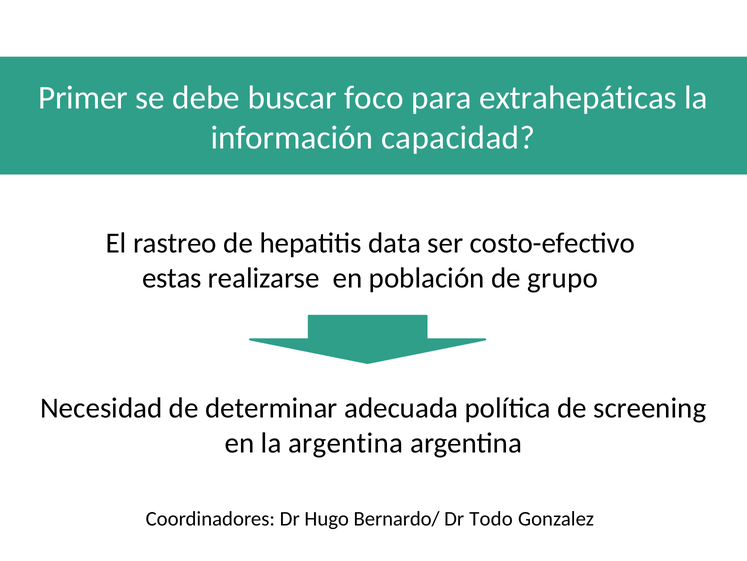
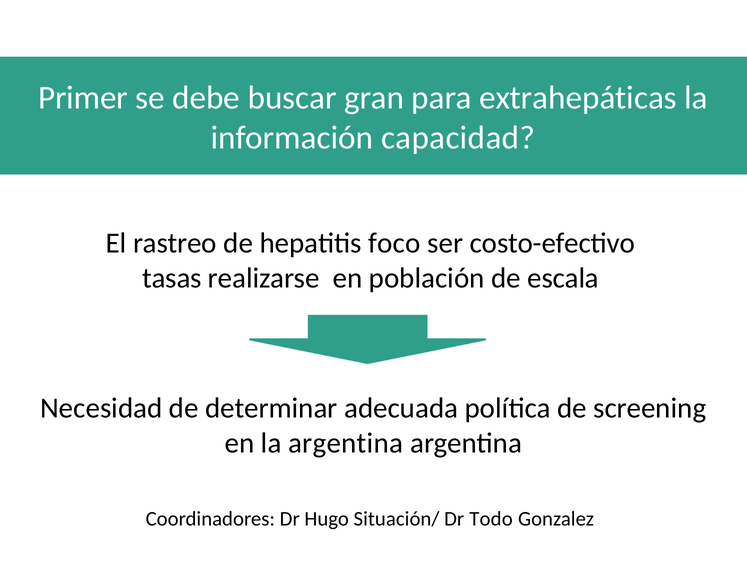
foco: foco -> gran
data: data -> foco
estas: estas -> tasas
grupo: grupo -> escala
Bernardo/: Bernardo/ -> Situación/
